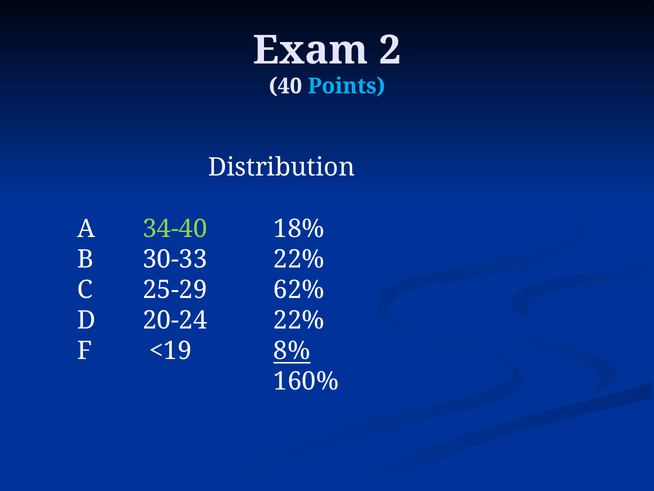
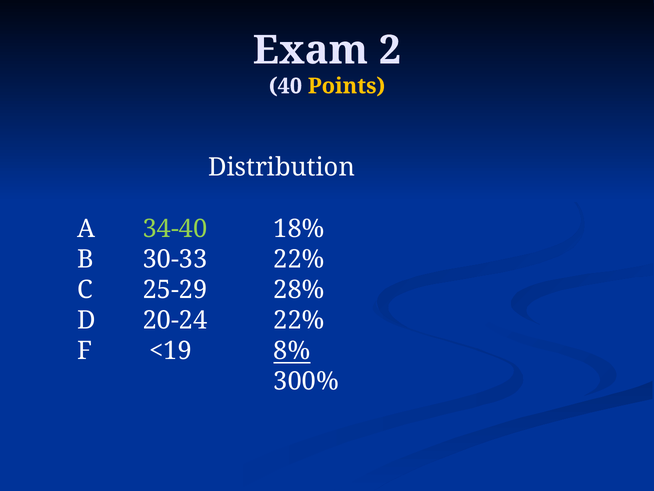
Points colour: light blue -> yellow
62%: 62% -> 28%
160%: 160% -> 300%
